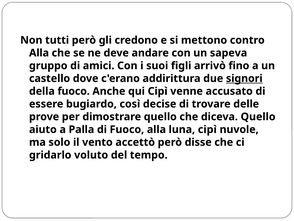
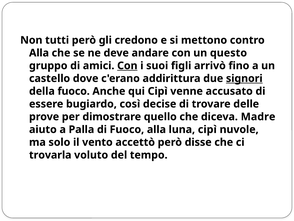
sapeva: sapeva -> questo
Con at (127, 66) underline: none -> present
diceva Quello: Quello -> Madre
gridarlo: gridarlo -> trovarla
